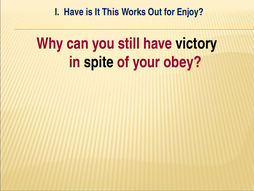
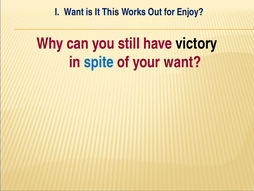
I Have: Have -> Want
spite colour: black -> blue
your obey: obey -> want
